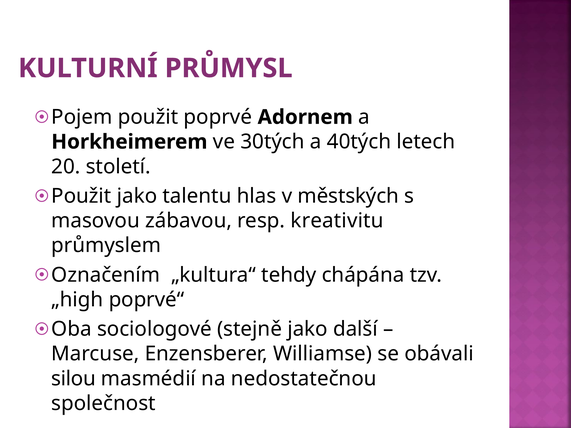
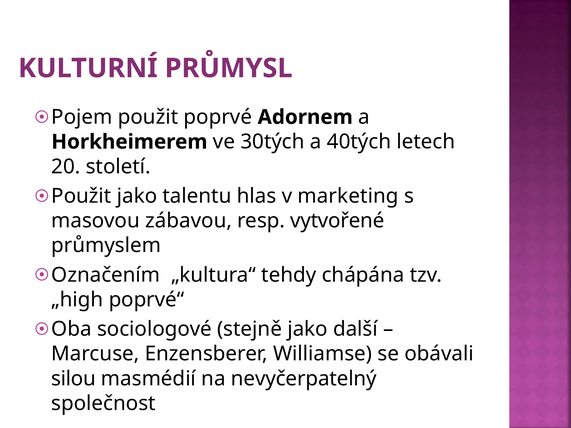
městských: městských -> marketing
kreativitu: kreativitu -> vytvořené
nedostatečnou: nedostatečnou -> nevyčerpatelný
